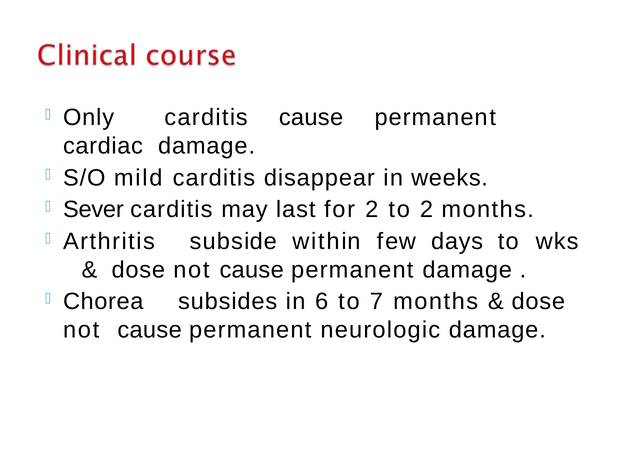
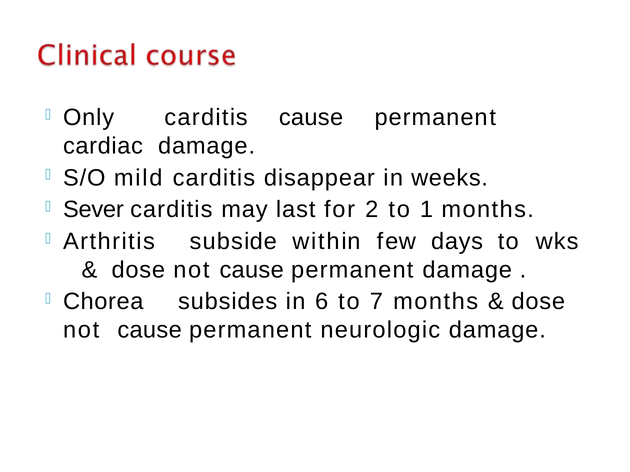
to 2: 2 -> 1
